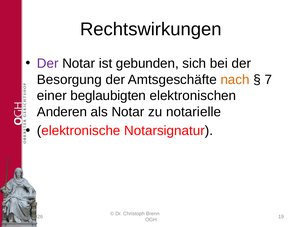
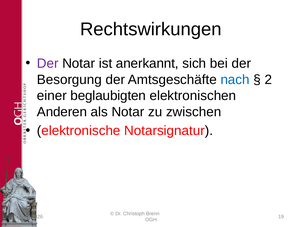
gebunden: gebunden -> anerkannt
nach colour: orange -> blue
7: 7 -> 2
notarielle: notarielle -> zwischen
